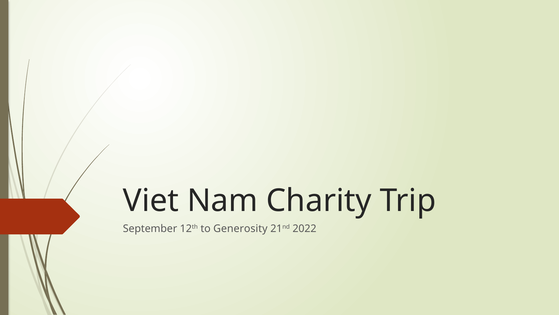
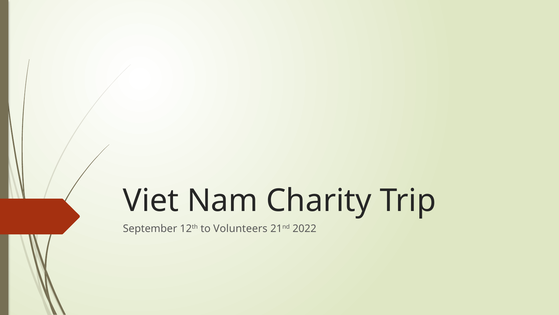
Generosity: Generosity -> Volunteers
